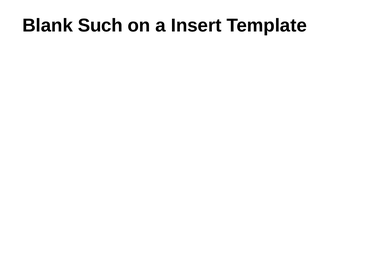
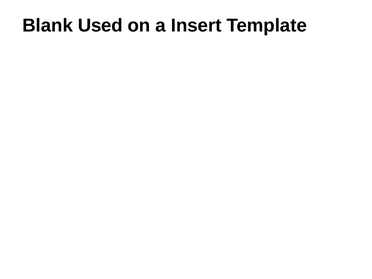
Such: Such -> Used
